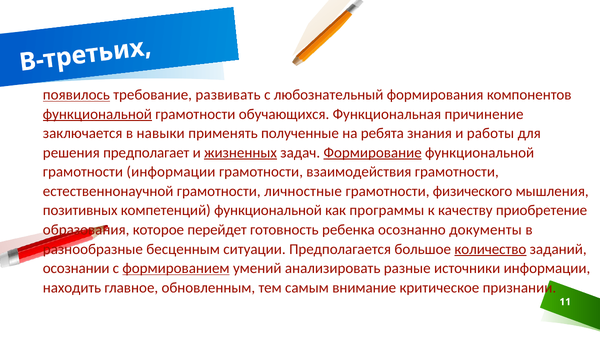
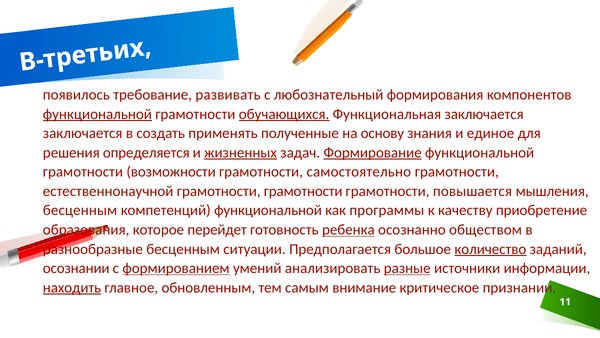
появилось underline: present -> none
обучающихся underline: none -> present
Функциональная причинение: причинение -> заключается
навыки: навыки -> создать
ребята: ребята -> основу
работы: работы -> единое
предполагает: предполагает -> определяется
грамотности информации: информации -> возможности
взаимодействия: взаимодействия -> самостоятельно
естественнонаучной грамотности личностные: личностные -> грамотности
физического: физического -> повышается
позитивных at (80, 210): позитивных -> бесценным
ребенка underline: none -> present
документы: документы -> обществом
разные underline: none -> present
находить underline: none -> present
